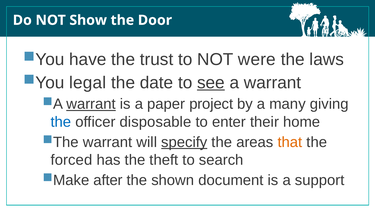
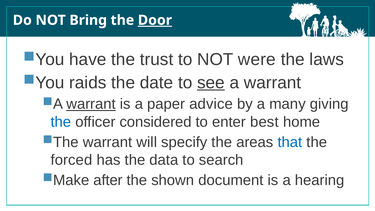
Show: Show -> Bring
Door underline: none -> present
legal: legal -> raids
project: project -> advice
disposable: disposable -> considered
their: their -> best
specify underline: present -> none
that colour: orange -> blue
theft: theft -> data
support: support -> hearing
